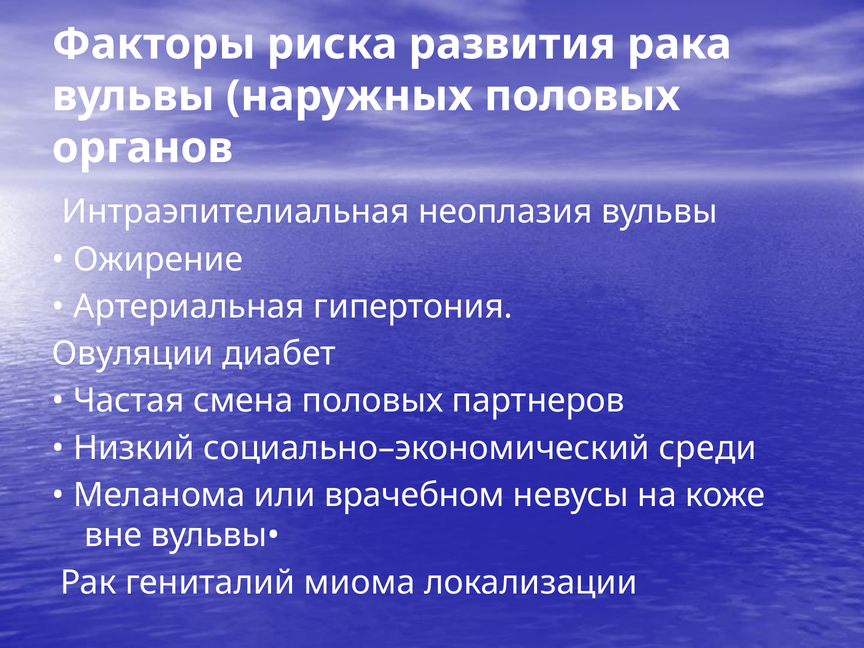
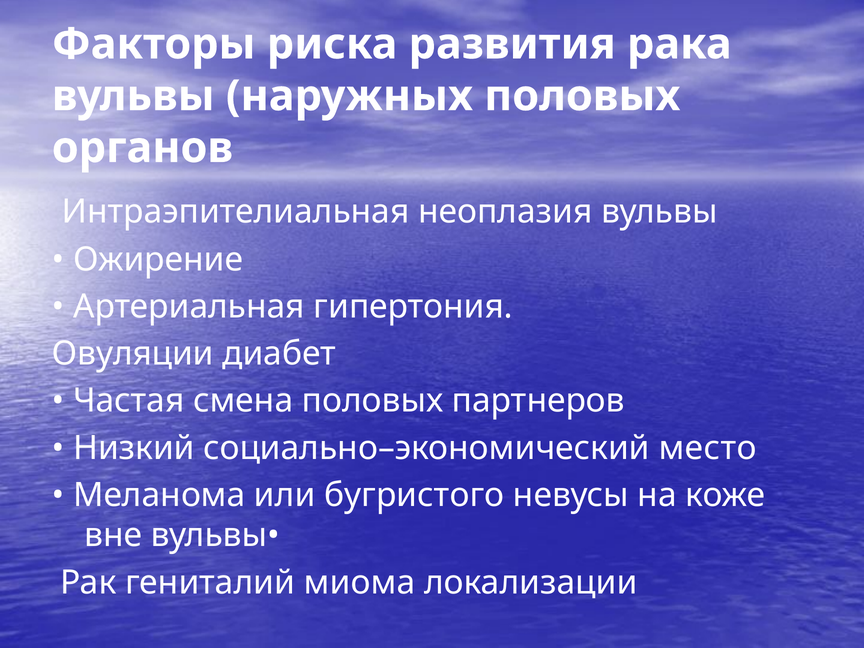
среди: среди -> место
врачебном: врачебном -> бугристого
